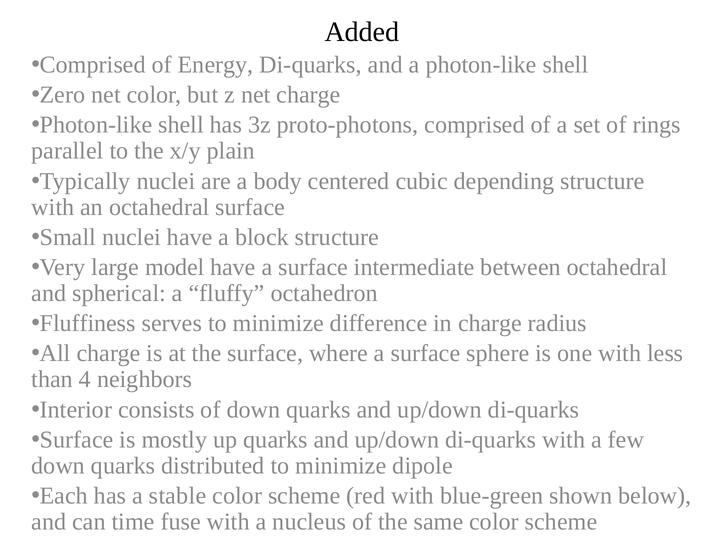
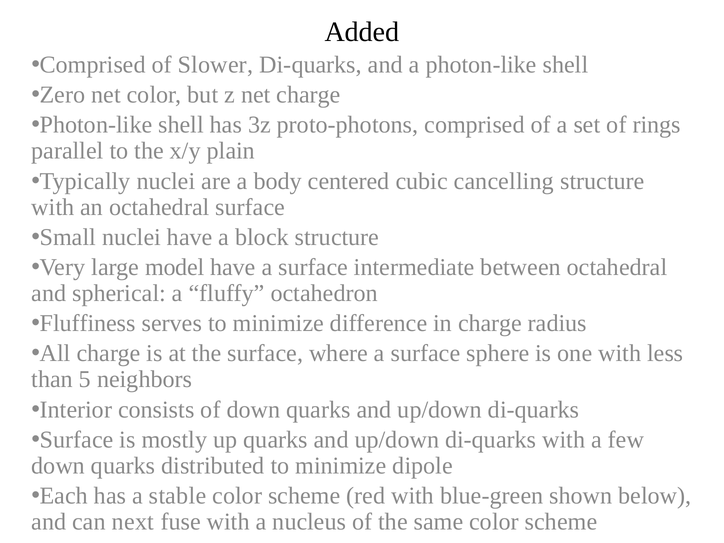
Energy: Energy -> Slower
depending: depending -> cancelling
4: 4 -> 5
time: time -> next
